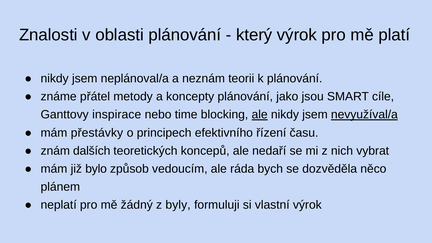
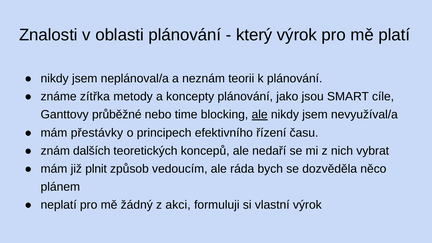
přátel: přátel -> zítřka
inspirace: inspirace -> průběžné
nevyužíval/a underline: present -> none
bylo: bylo -> plnit
byly: byly -> akci
